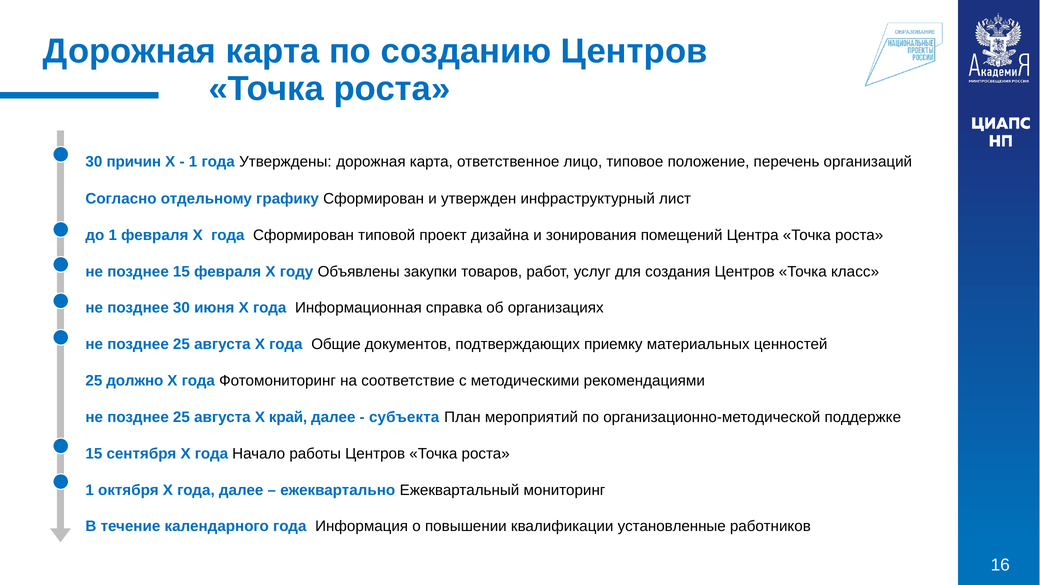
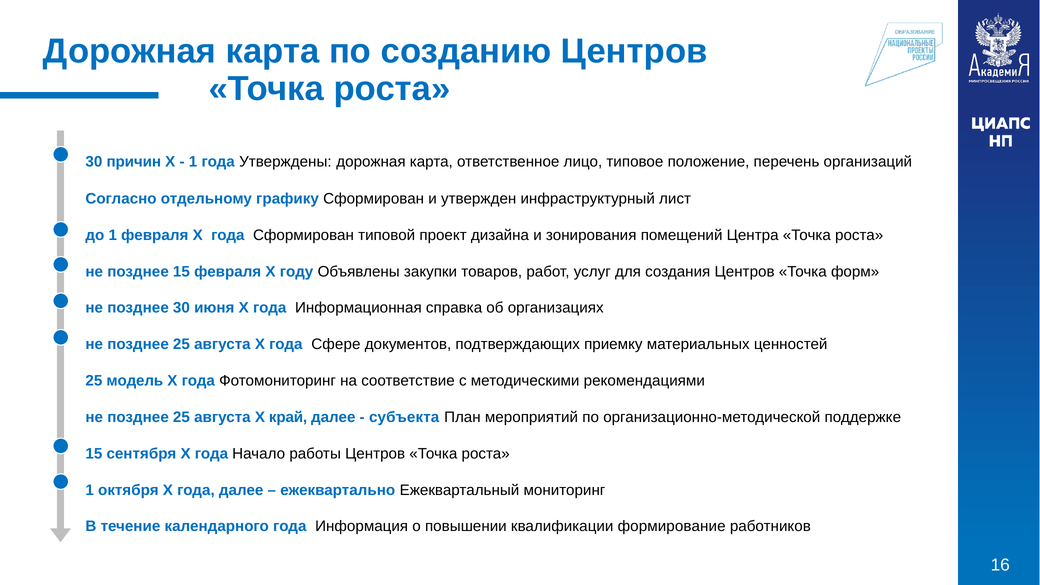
класс: класс -> форм
Общие: Общие -> Сфере
должно: должно -> модель
установленные: установленные -> формирование
